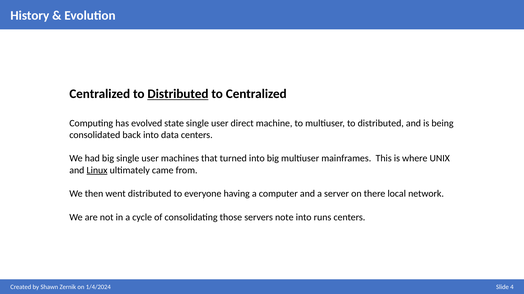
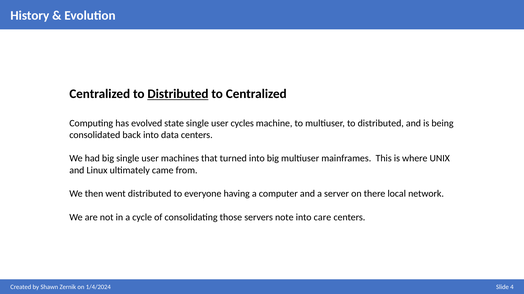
direct: direct -> cycles
Linux underline: present -> none
runs: runs -> care
